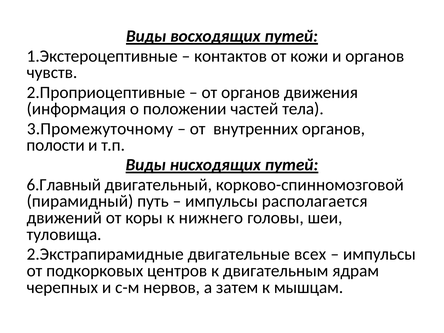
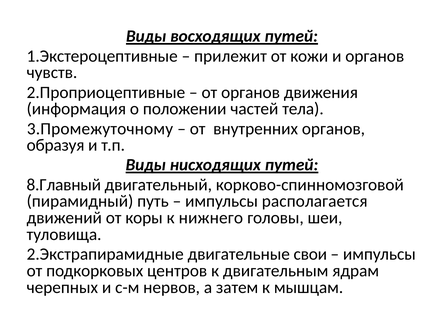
контактов: контактов -> прилежит
полости: полости -> образуя
6.Главный: 6.Главный -> 8.Главный
всех: всех -> свои
